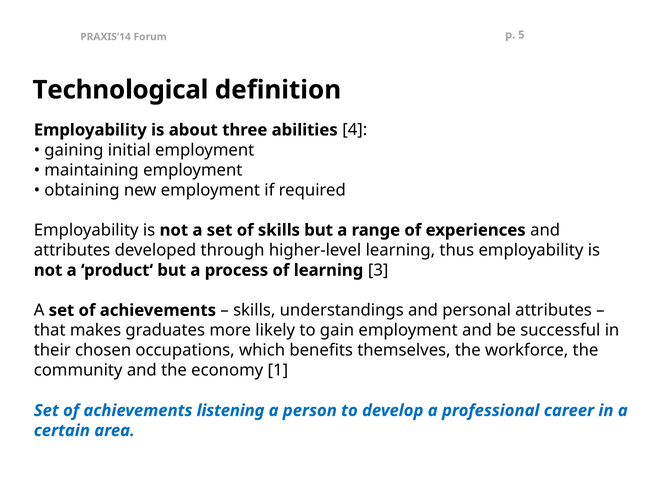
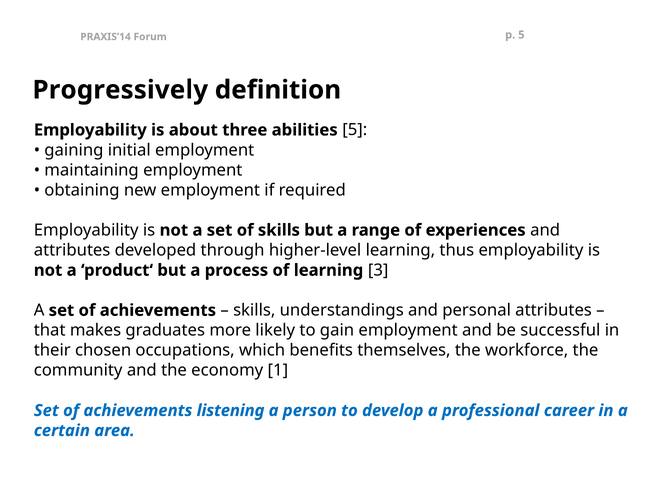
Technological: Technological -> Progressively
abilities 4: 4 -> 5
